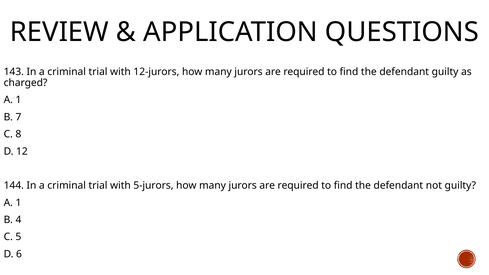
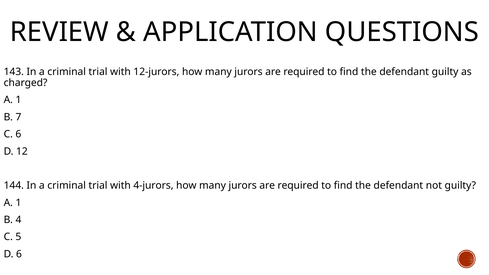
C 8: 8 -> 6
5-jurors: 5-jurors -> 4-jurors
